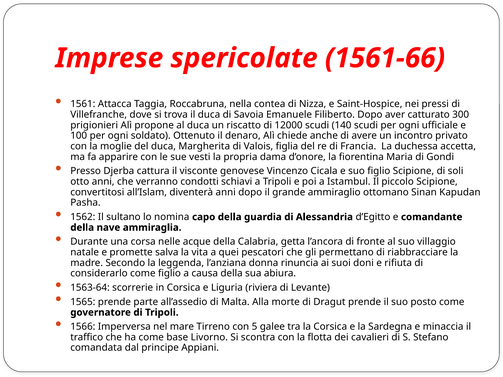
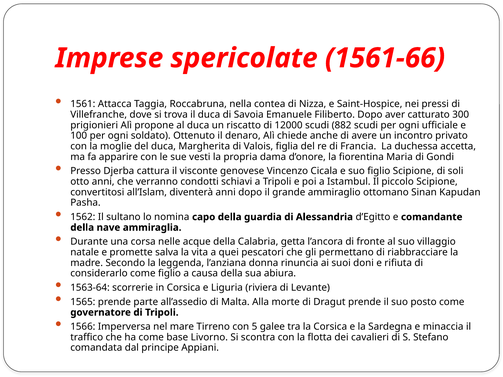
140: 140 -> 882
